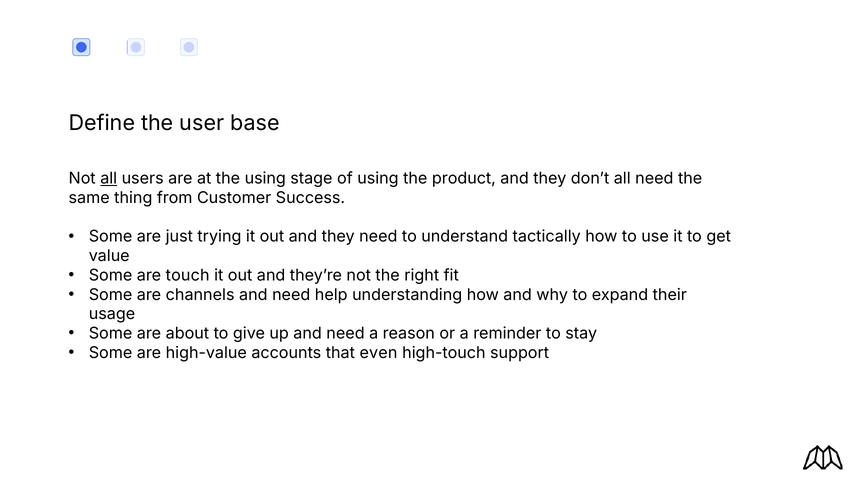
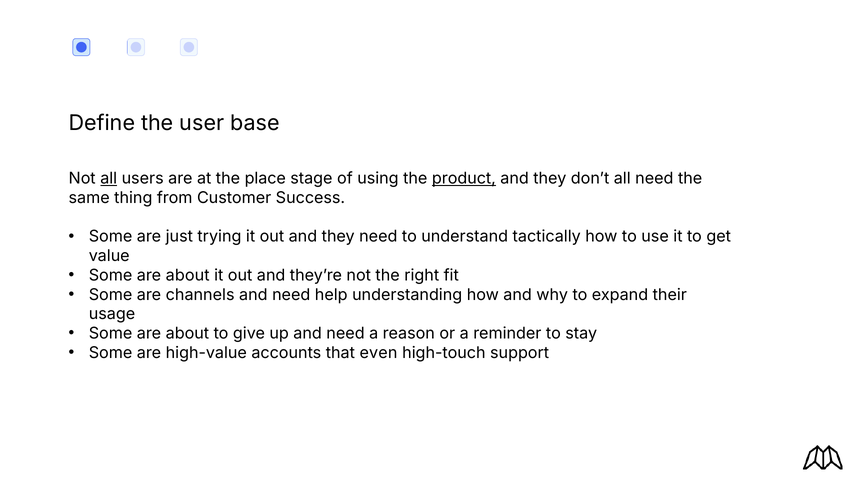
the using: using -> place
product underline: none -> present
touch at (188, 276): touch -> about
